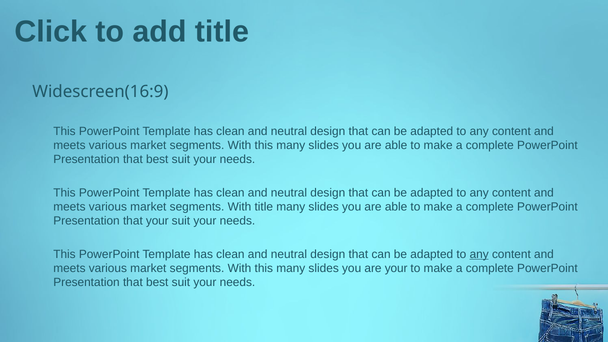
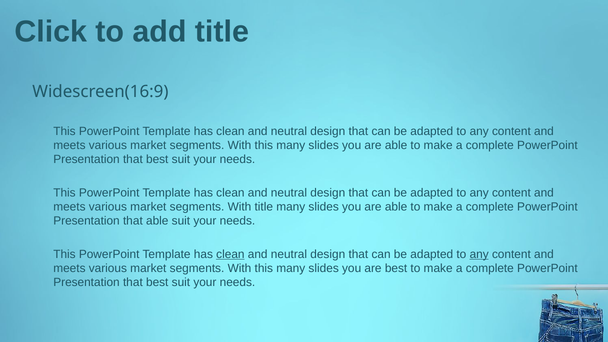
that your: your -> able
clean at (230, 254) underline: none -> present
are your: your -> best
